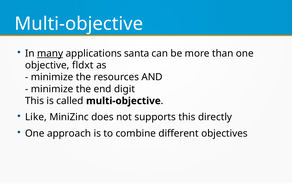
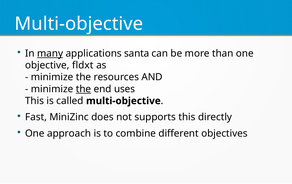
the at (84, 89) underline: none -> present
digit: digit -> uses
Like: Like -> Fast
